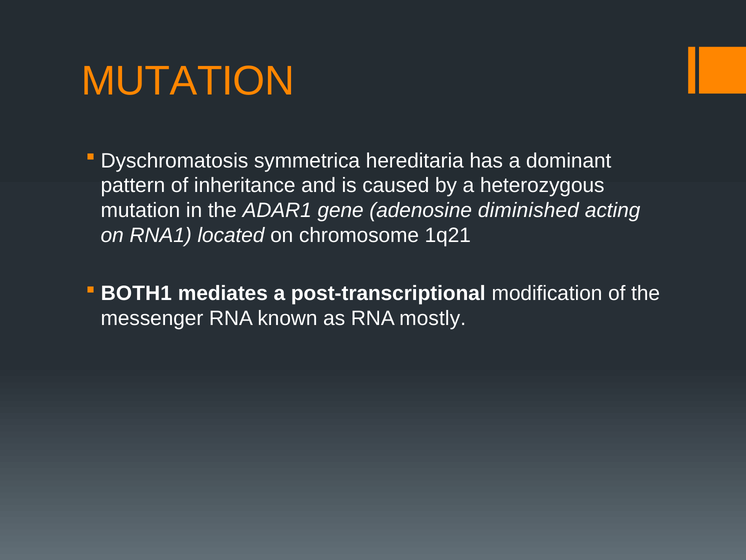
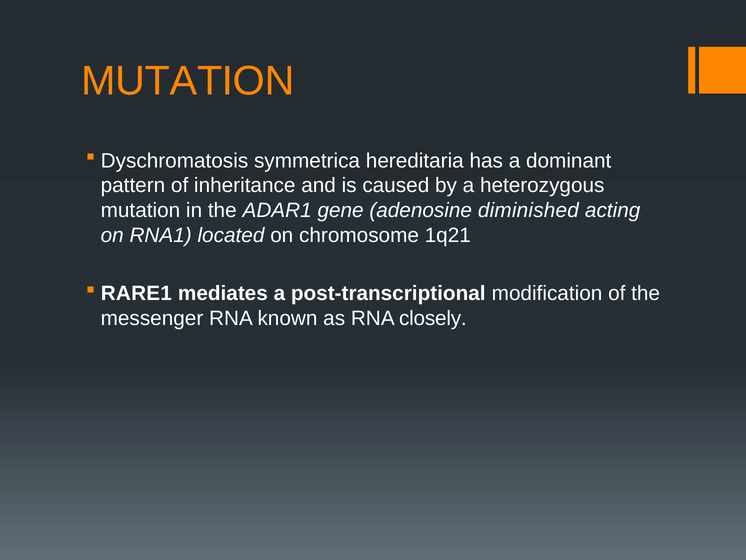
BOTH1: BOTH1 -> RARE1
mostly: mostly -> closely
